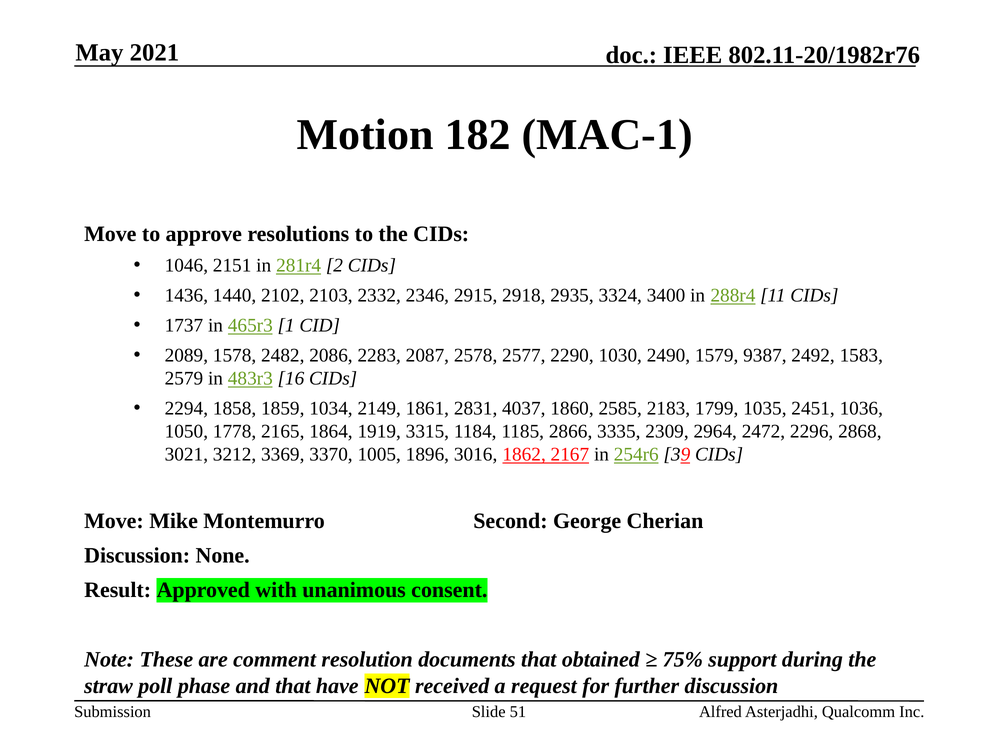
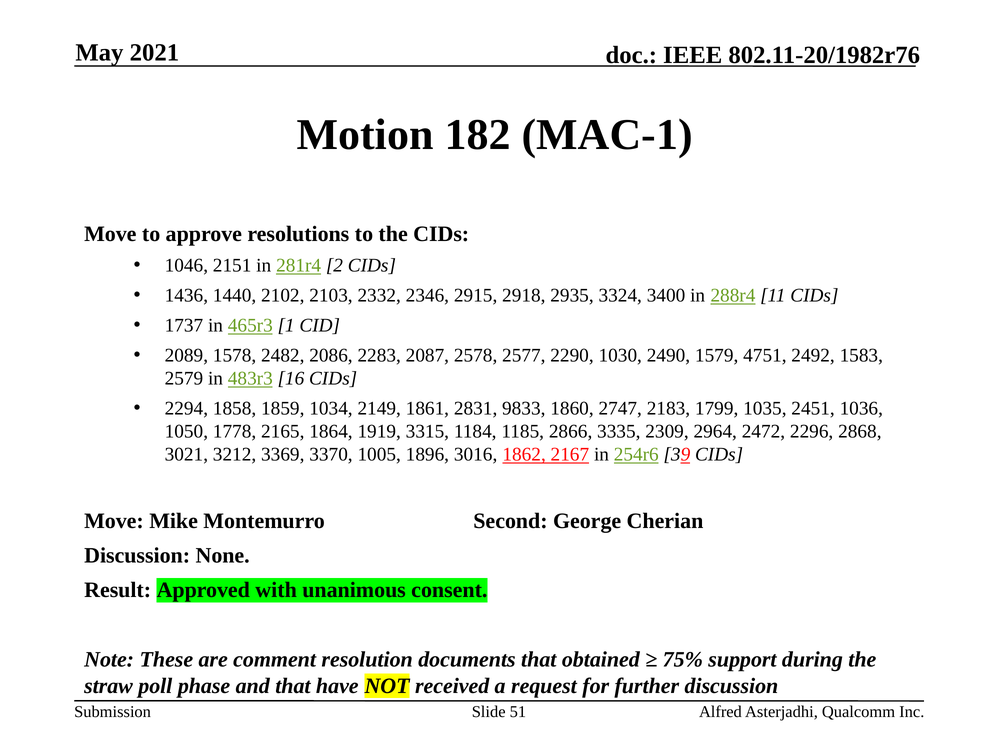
9387: 9387 -> 4751
4037: 4037 -> 9833
2585: 2585 -> 2747
